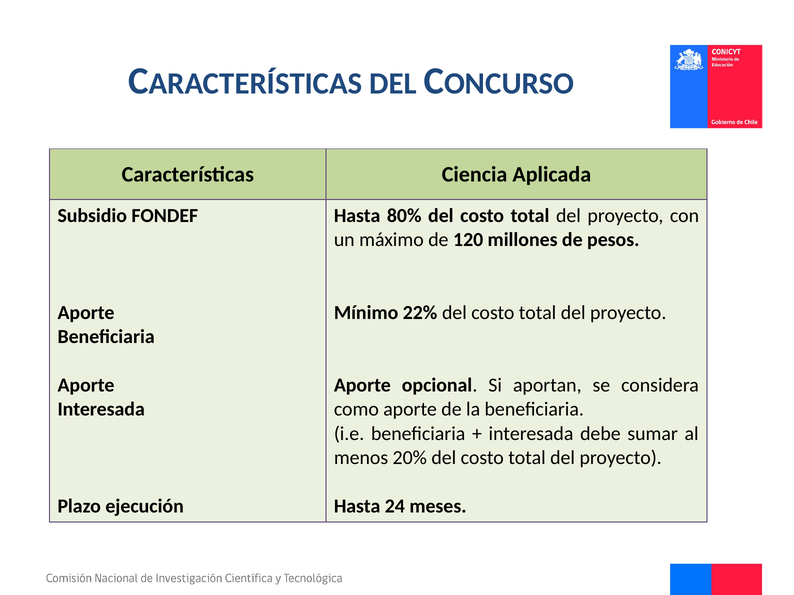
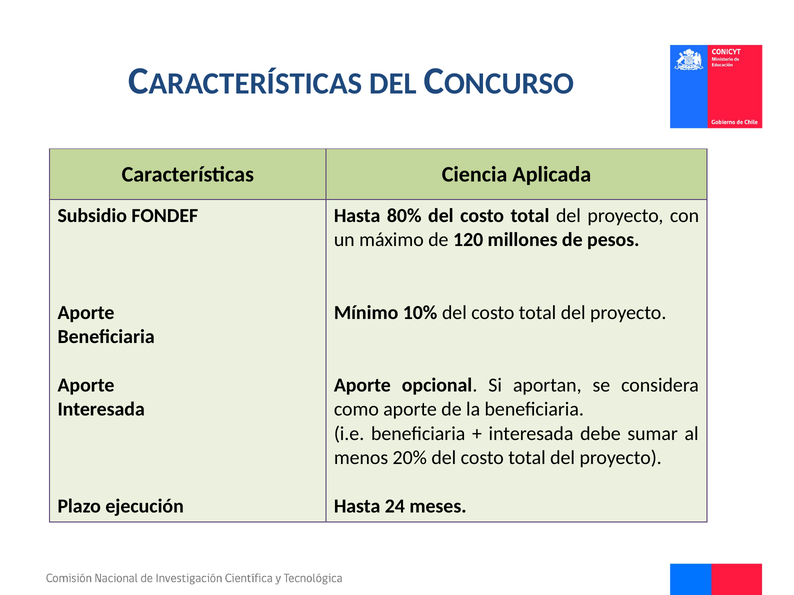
22%: 22% -> 10%
